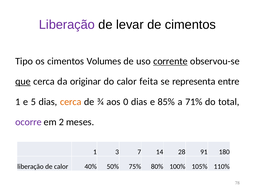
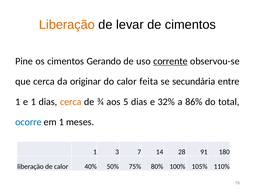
Liberação at (67, 24) colour: purple -> orange
Tipo: Tipo -> Pine
Volumes: Volumes -> Gerando
que underline: present -> none
representa: representa -> secundária
e 5: 5 -> 1
0: 0 -> 5
85%: 85% -> 32%
71%: 71% -> 86%
ocorre colour: purple -> blue
em 2: 2 -> 1
